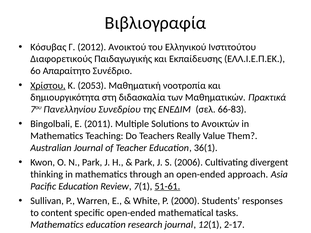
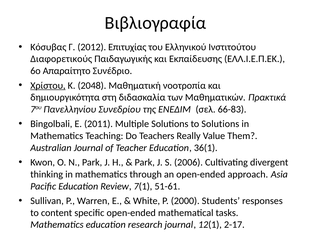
Ανοικτού: Ανοικτού -> Επιτυχίας
2053: 2053 -> 2048
to Ανοικτών: Ανοικτών -> Solutions
51-61 underline: present -> none
